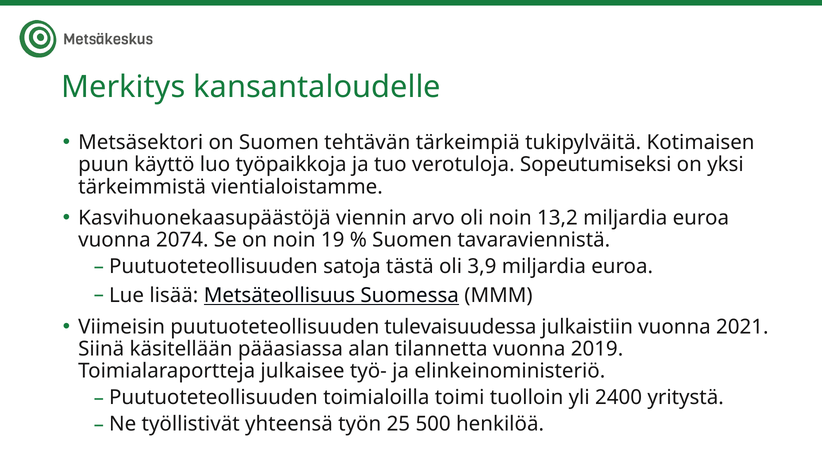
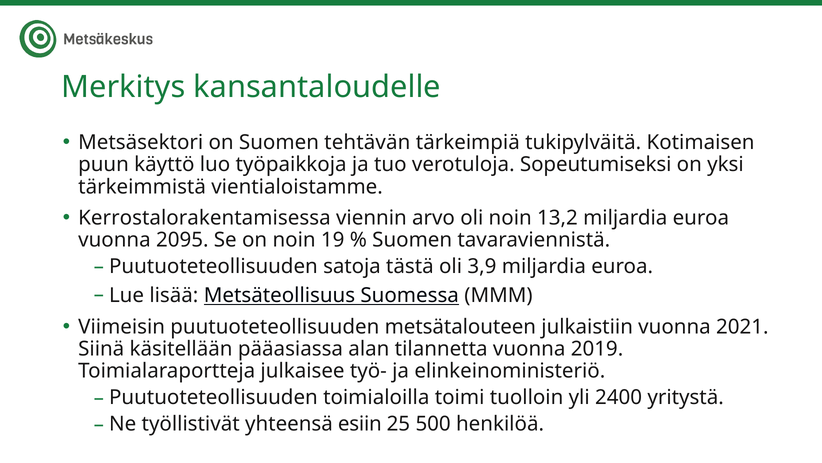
Kasvihuonekaasupäästöjä: Kasvihuonekaasupäästöjä -> Kerrostalorakentamisessa
2074: 2074 -> 2095
tulevaisuudessa: tulevaisuudessa -> metsätalouteen
työn: työn -> esiin
